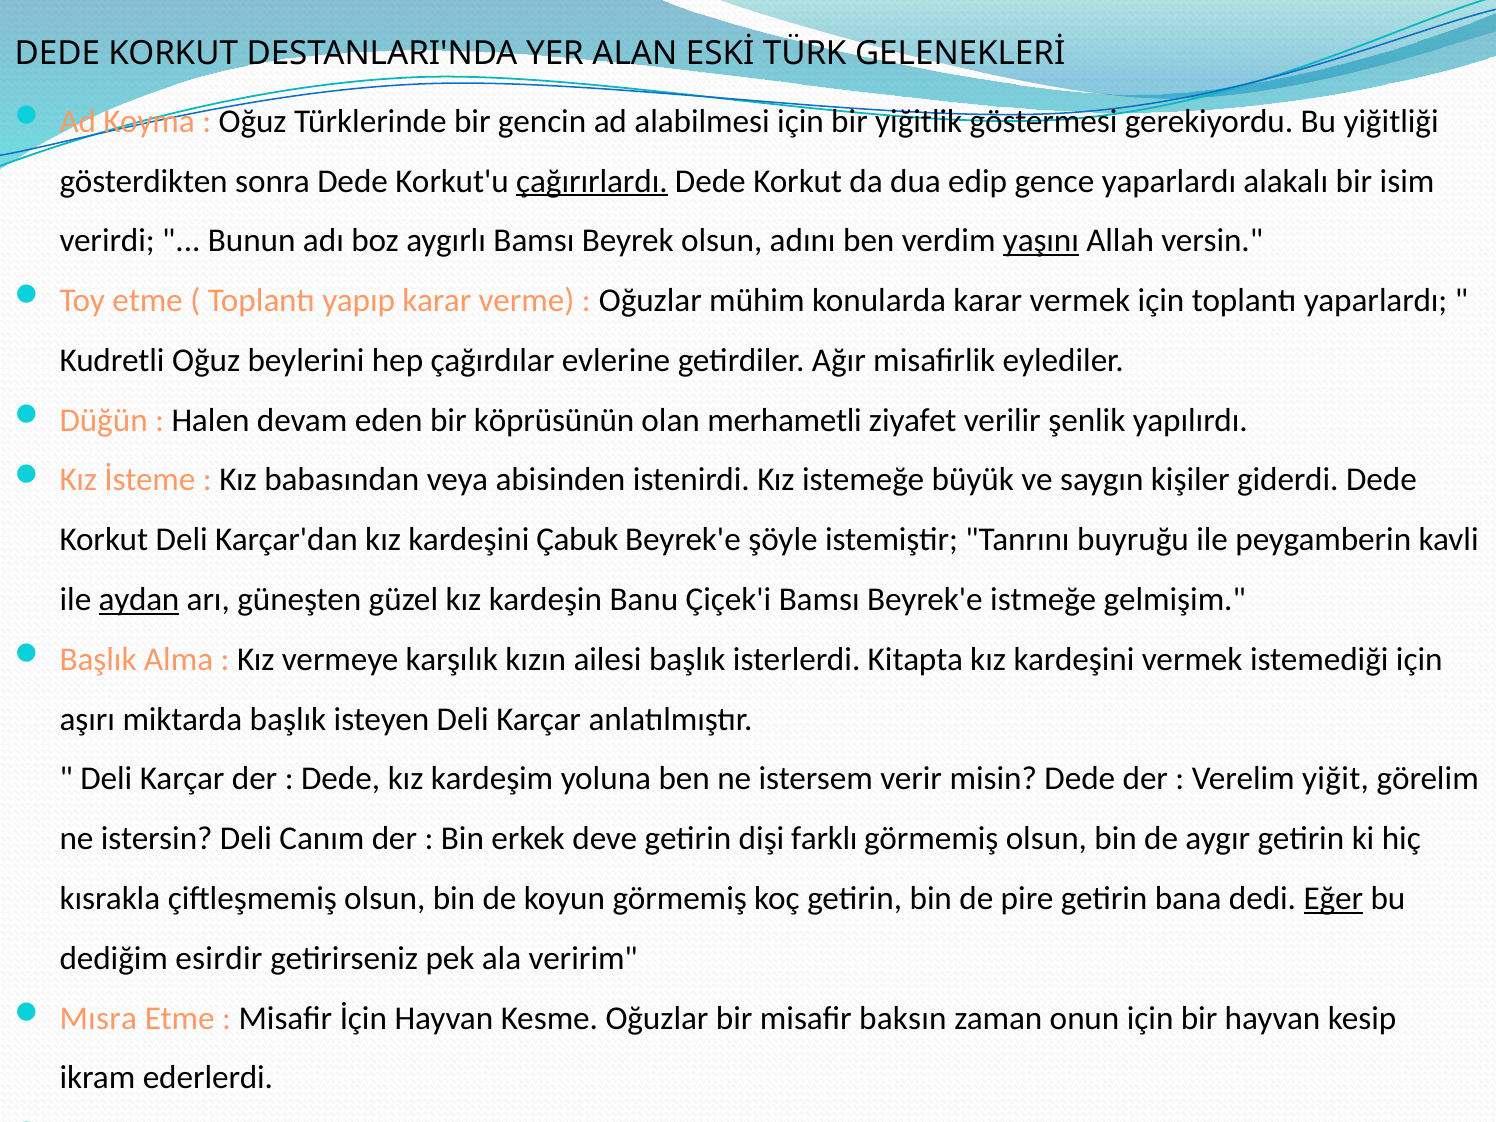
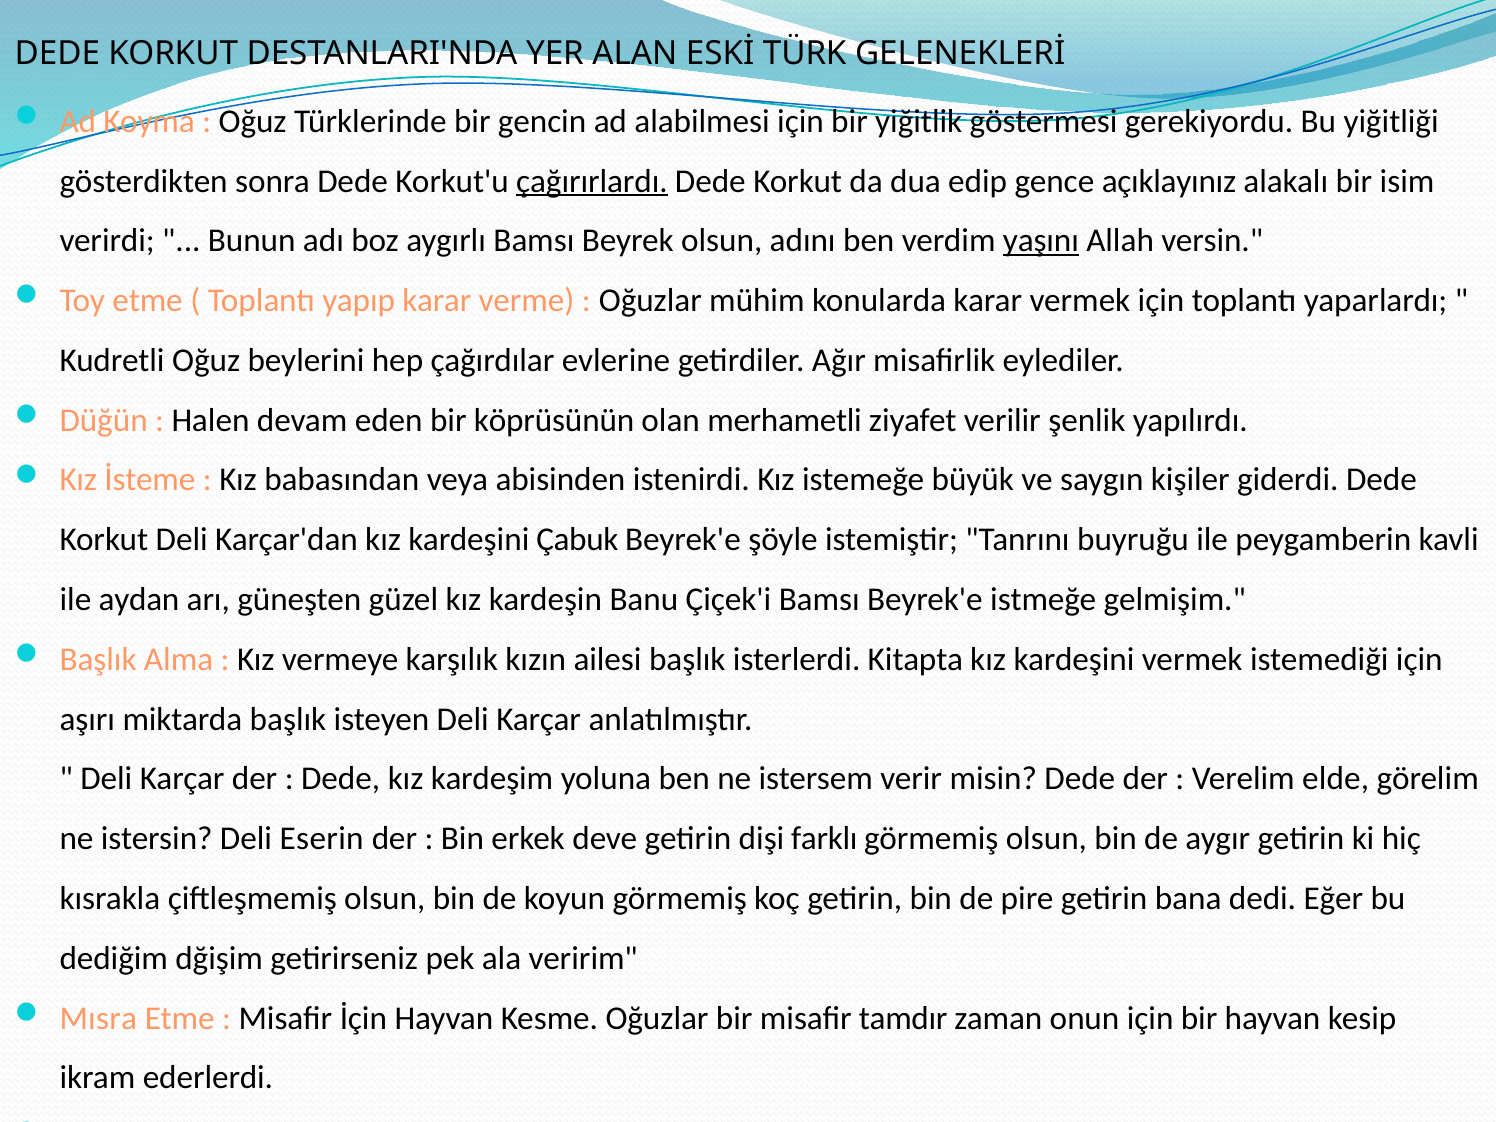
gence yaparlardı: yaparlardı -> açıklayınız
aydan underline: present -> none
yiğit: yiğit -> elde
Canım: Canım -> Eserin
Eğer underline: present -> none
esirdir: esirdir -> dğişim
baksın: baksın -> tamdır
